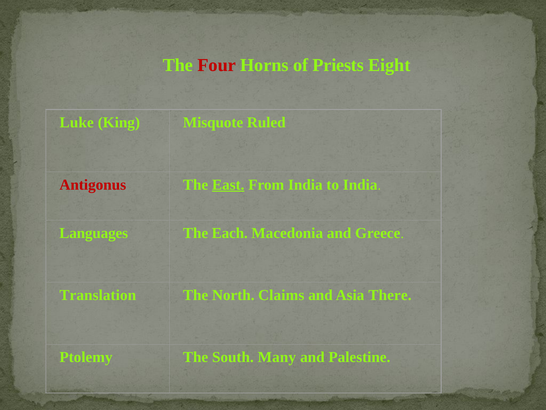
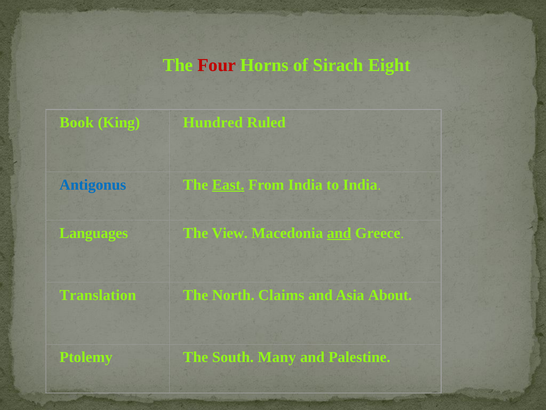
Priests: Priests -> Sirach
Luke: Luke -> Book
Misquote: Misquote -> Hundred
Antigonus colour: red -> blue
Each: Each -> View
and at (339, 233) underline: none -> present
There: There -> About
